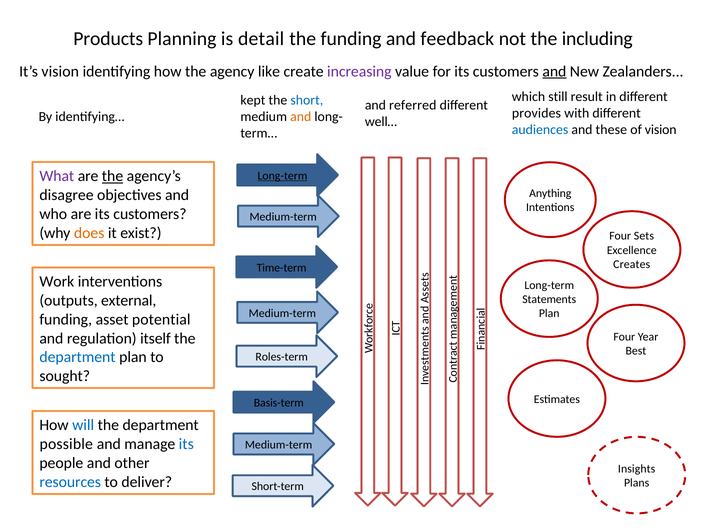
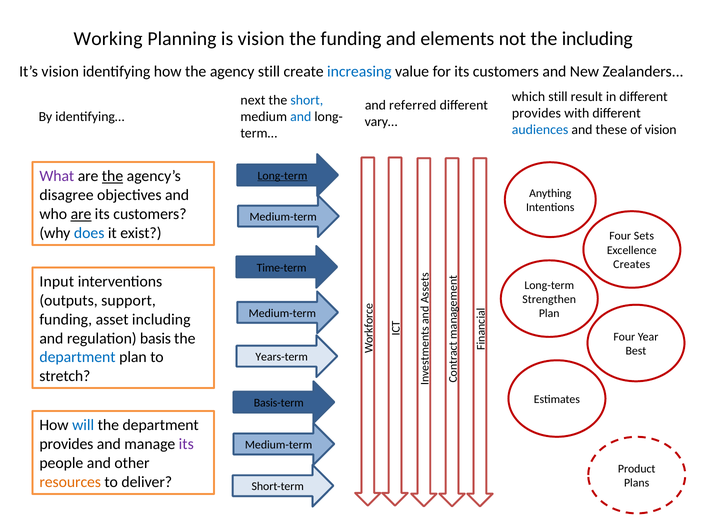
Products: Products -> Working
is detail: detail -> vision
feedback: feedback -> elements
agency like: like -> still
increasing colour: purple -> blue
and at (554, 71) underline: present -> none
kept: kept -> next
and at (301, 117) colour: orange -> blue
well…: well… -> vary…
are at (81, 214) underline: none -> present
does colour: orange -> blue
Work: Work -> Input
external: external -> support
Statements: Statements -> Strengthen
asset potential: potential -> including
itself: itself -> basis
Roles-term: Roles-term -> Years-term
sought: sought -> stretch
possible at (66, 444): possible -> provides
its at (186, 444) colour: blue -> purple
Insights: Insights -> Product
resources colour: blue -> orange
